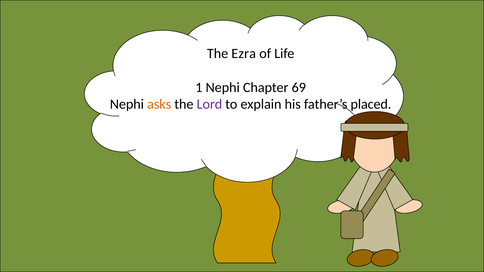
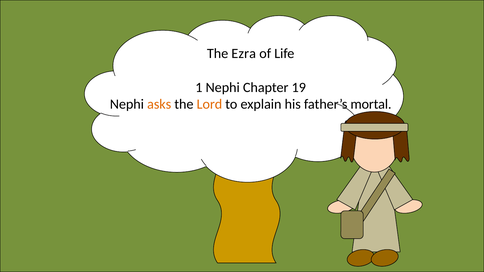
69: 69 -> 19
Lord colour: purple -> orange
placed: placed -> mortal
